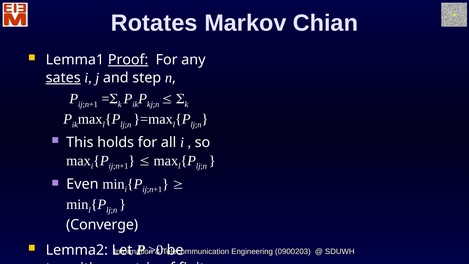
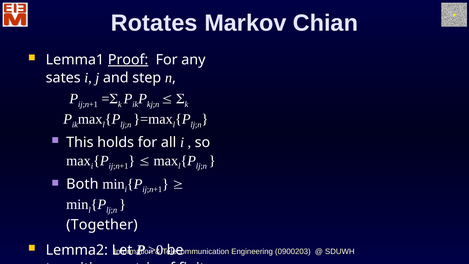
sates underline: present -> none
Even: Even -> Both
Converge: Converge -> Together
